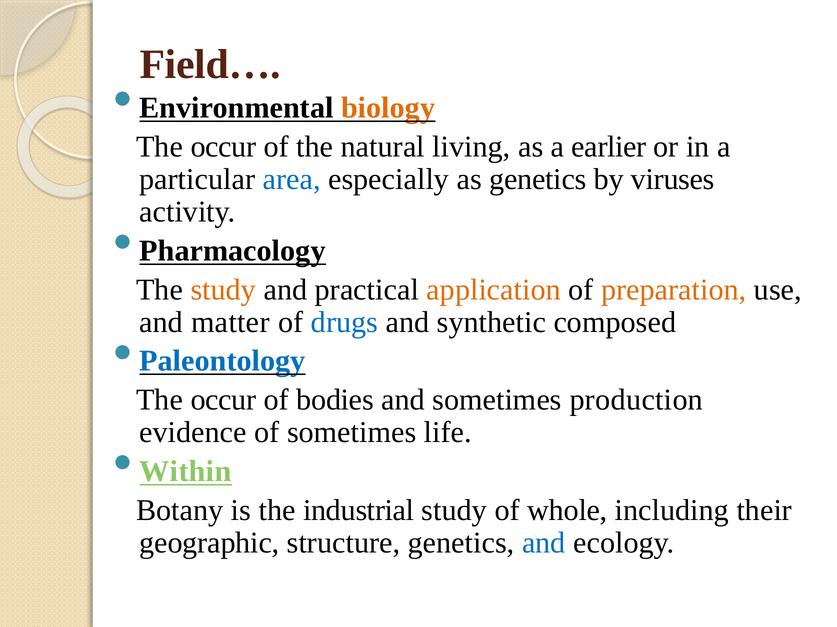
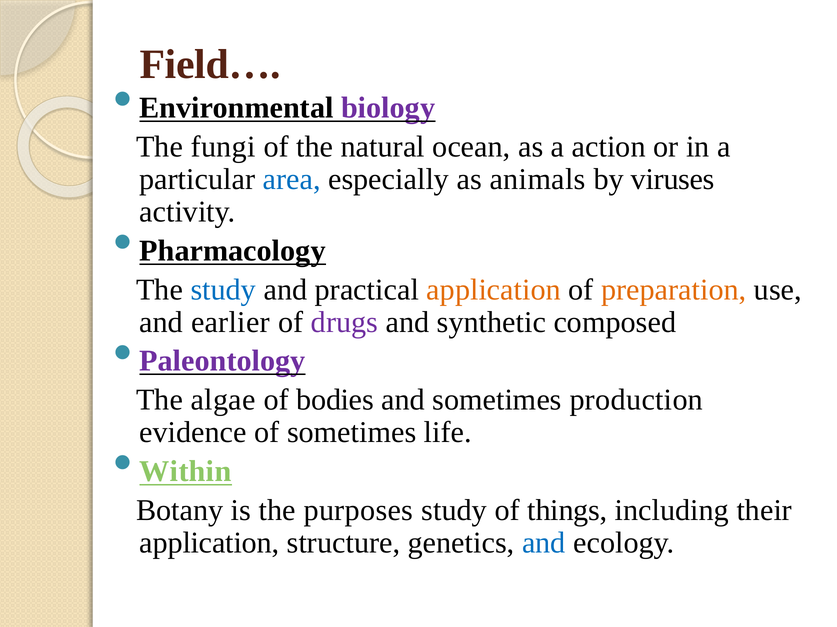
biology colour: orange -> purple
occur at (223, 147): occur -> fungi
living: living -> ocean
earlier: earlier -> action
as genetics: genetics -> animals
study at (223, 290) colour: orange -> blue
matter: matter -> earlier
drugs colour: blue -> purple
Paleontology colour: blue -> purple
occur at (223, 400): occur -> algae
industrial: industrial -> purposes
whole: whole -> things
geographic at (209, 543): geographic -> application
